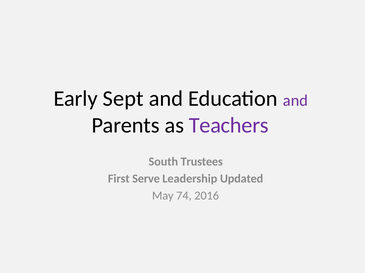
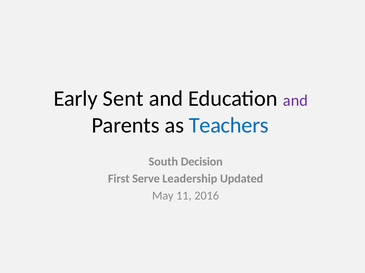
Sept: Sept -> Sent
Teachers colour: purple -> blue
Trustees: Trustees -> Decision
74: 74 -> 11
